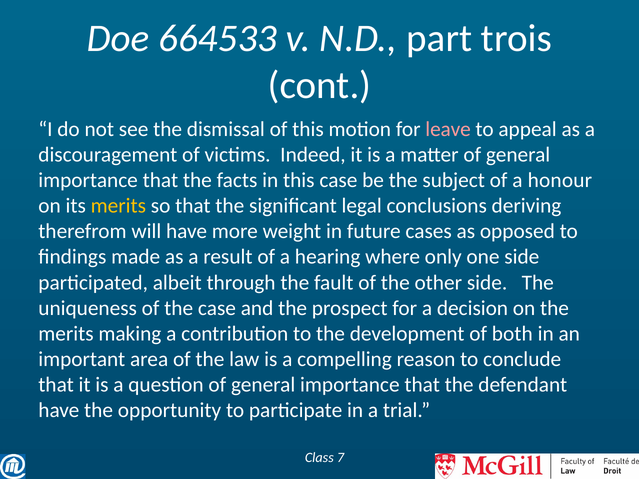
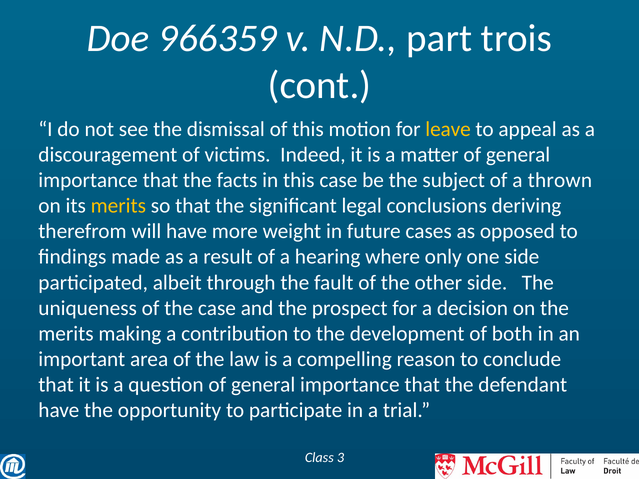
664533: 664533 -> 966359
leave colour: pink -> yellow
honour: honour -> thrown
7: 7 -> 3
